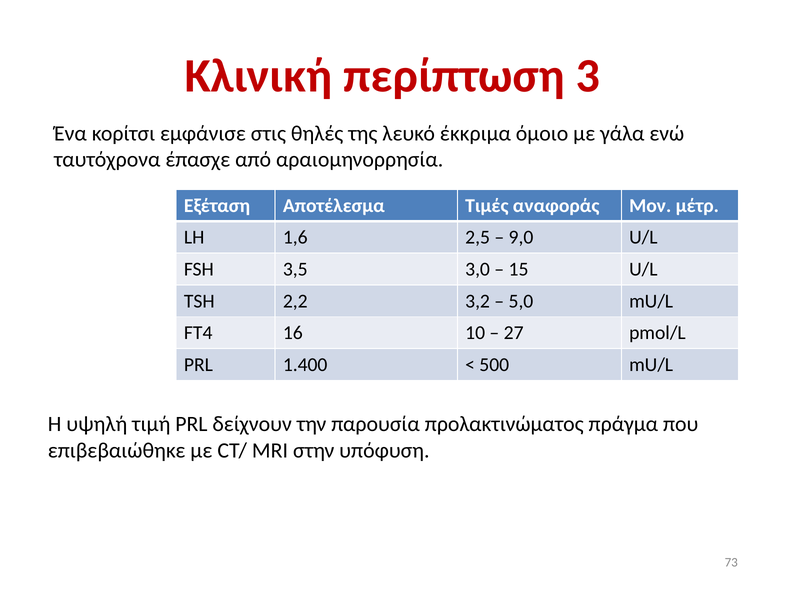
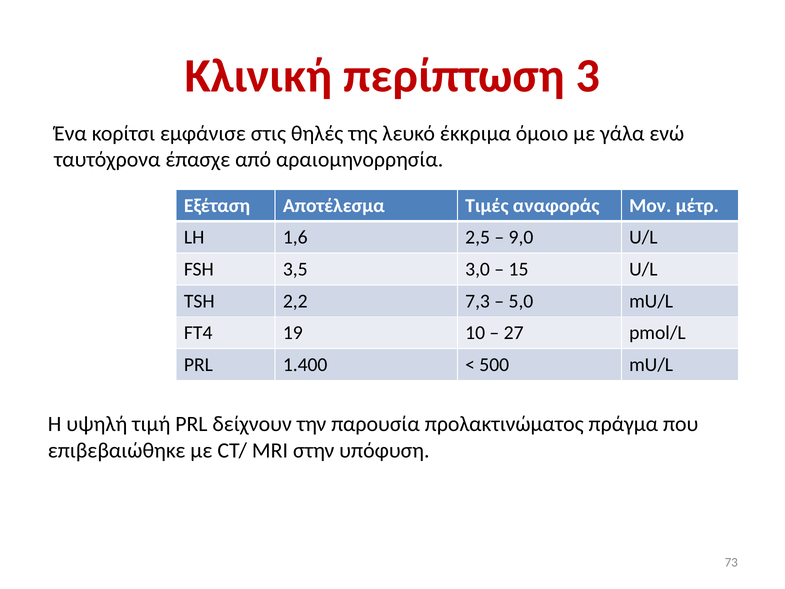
3,2: 3,2 -> 7,3
16: 16 -> 19
